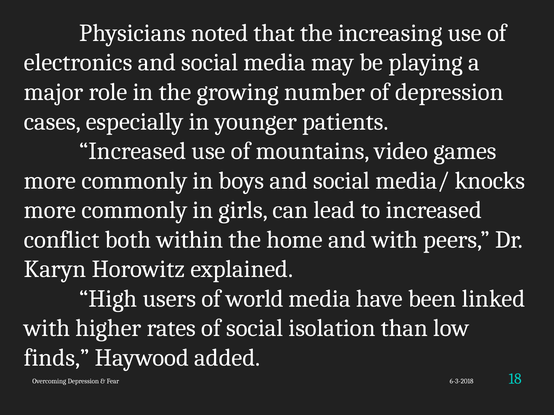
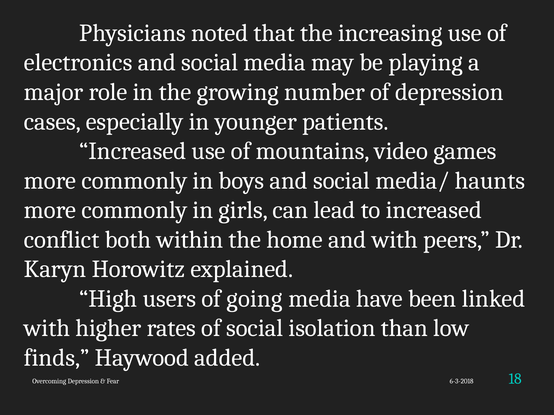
knocks: knocks -> haunts
world: world -> going
